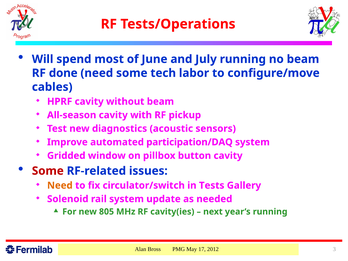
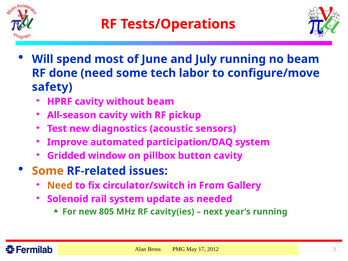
cables: cables -> safety
Some at (48, 171) colour: red -> orange
Tests: Tests -> From
